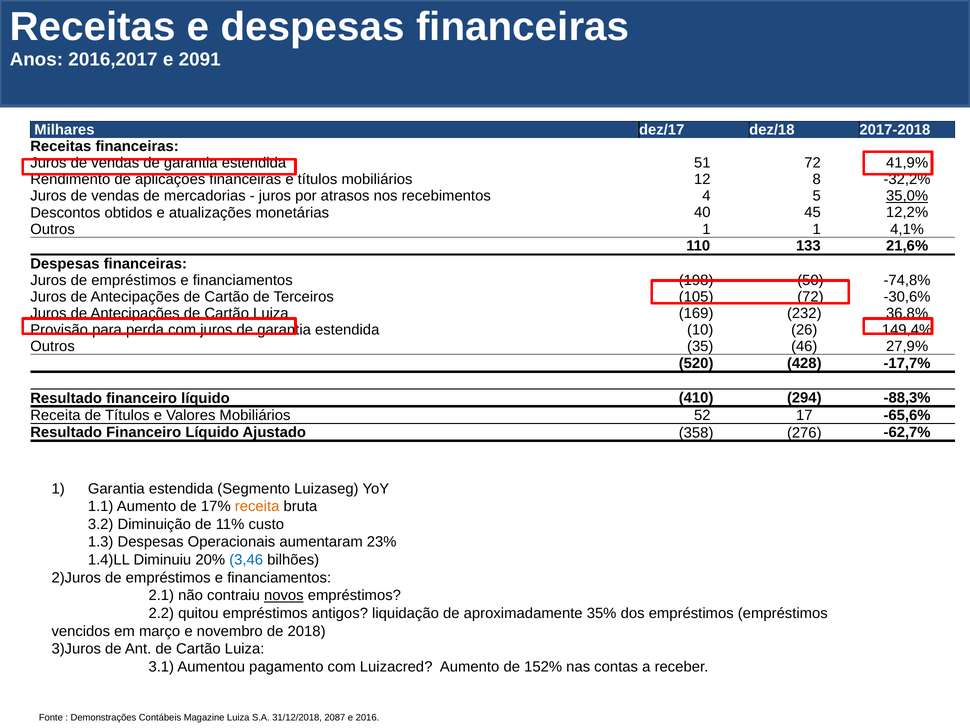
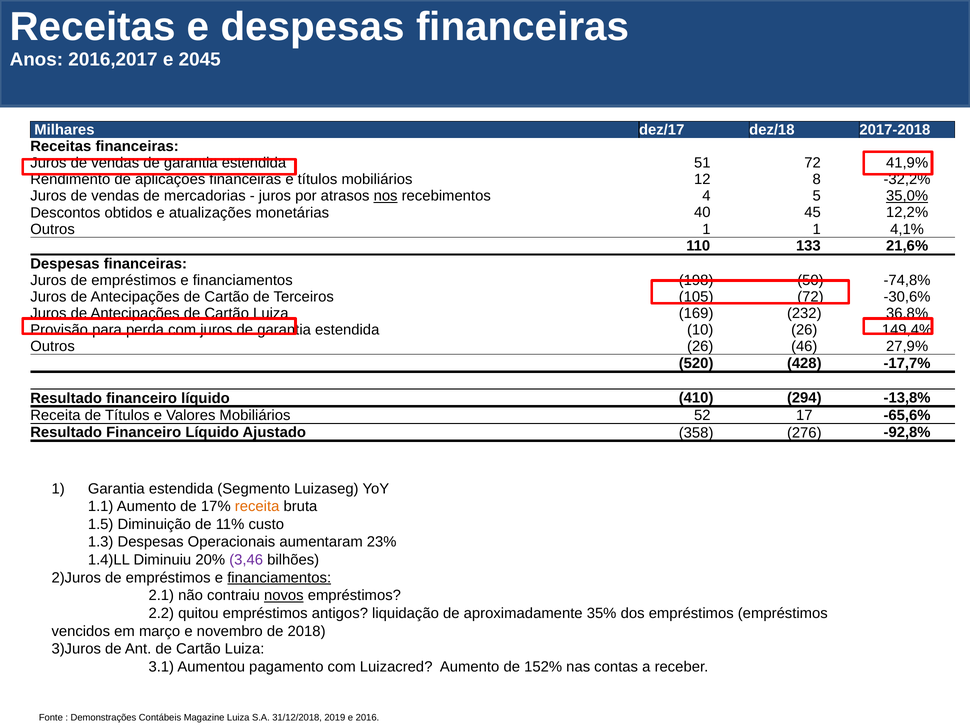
2091: 2091 -> 2045
nos underline: none -> present
Outros 35: 35 -> 26
-88,3%: -88,3% -> -13,8%
-62,7%: -62,7% -> -92,8%
3.2: 3.2 -> 1.5
3,46 colour: blue -> purple
financiamentos at (279, 577) underline: none -> present
2087: 2087 -> 2019
